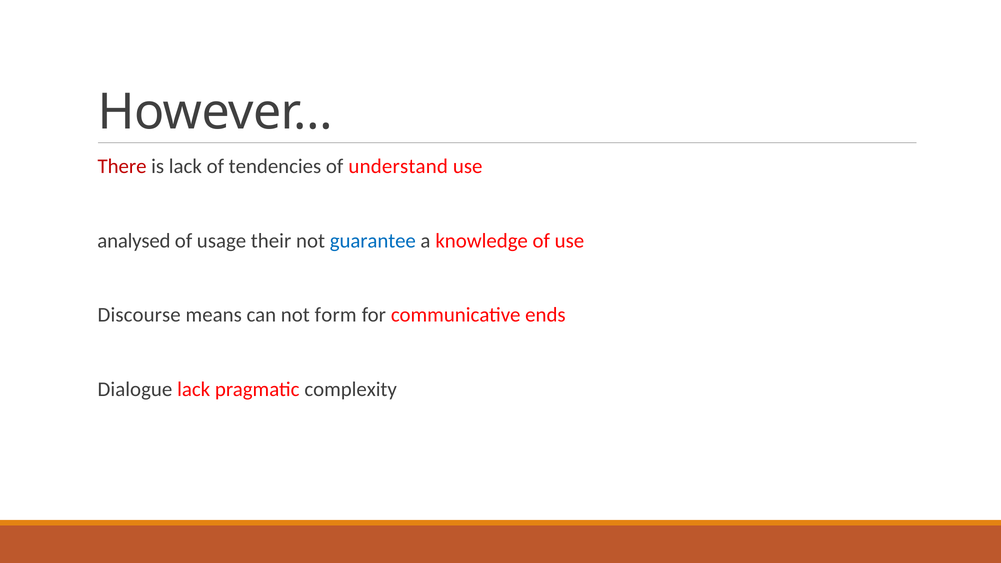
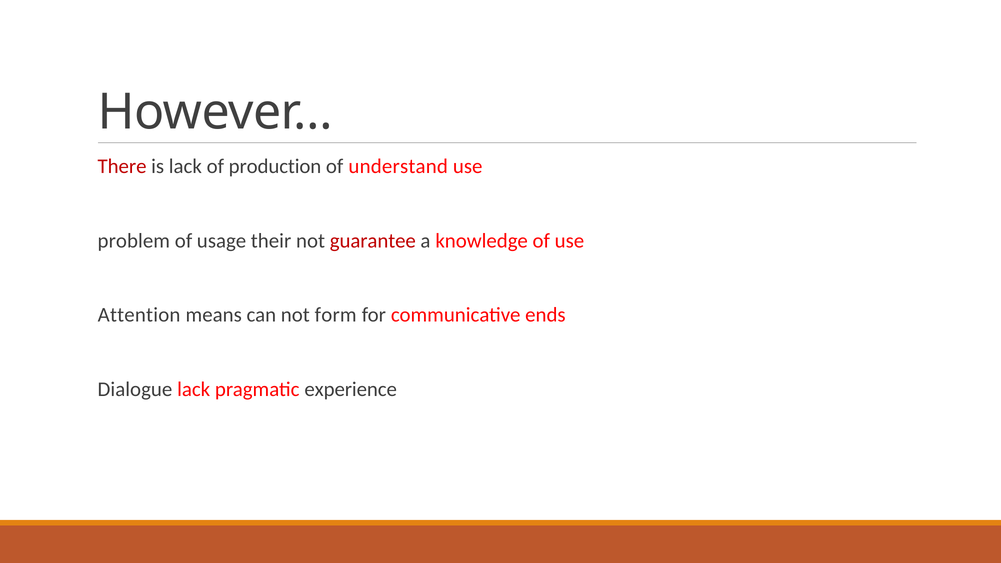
tendencies: tendencies -> production
analysed: analysed -> problem
guarantee colour: blue -> red
Discourse: Discourse -> Attention
complexity: complexity -> experience
